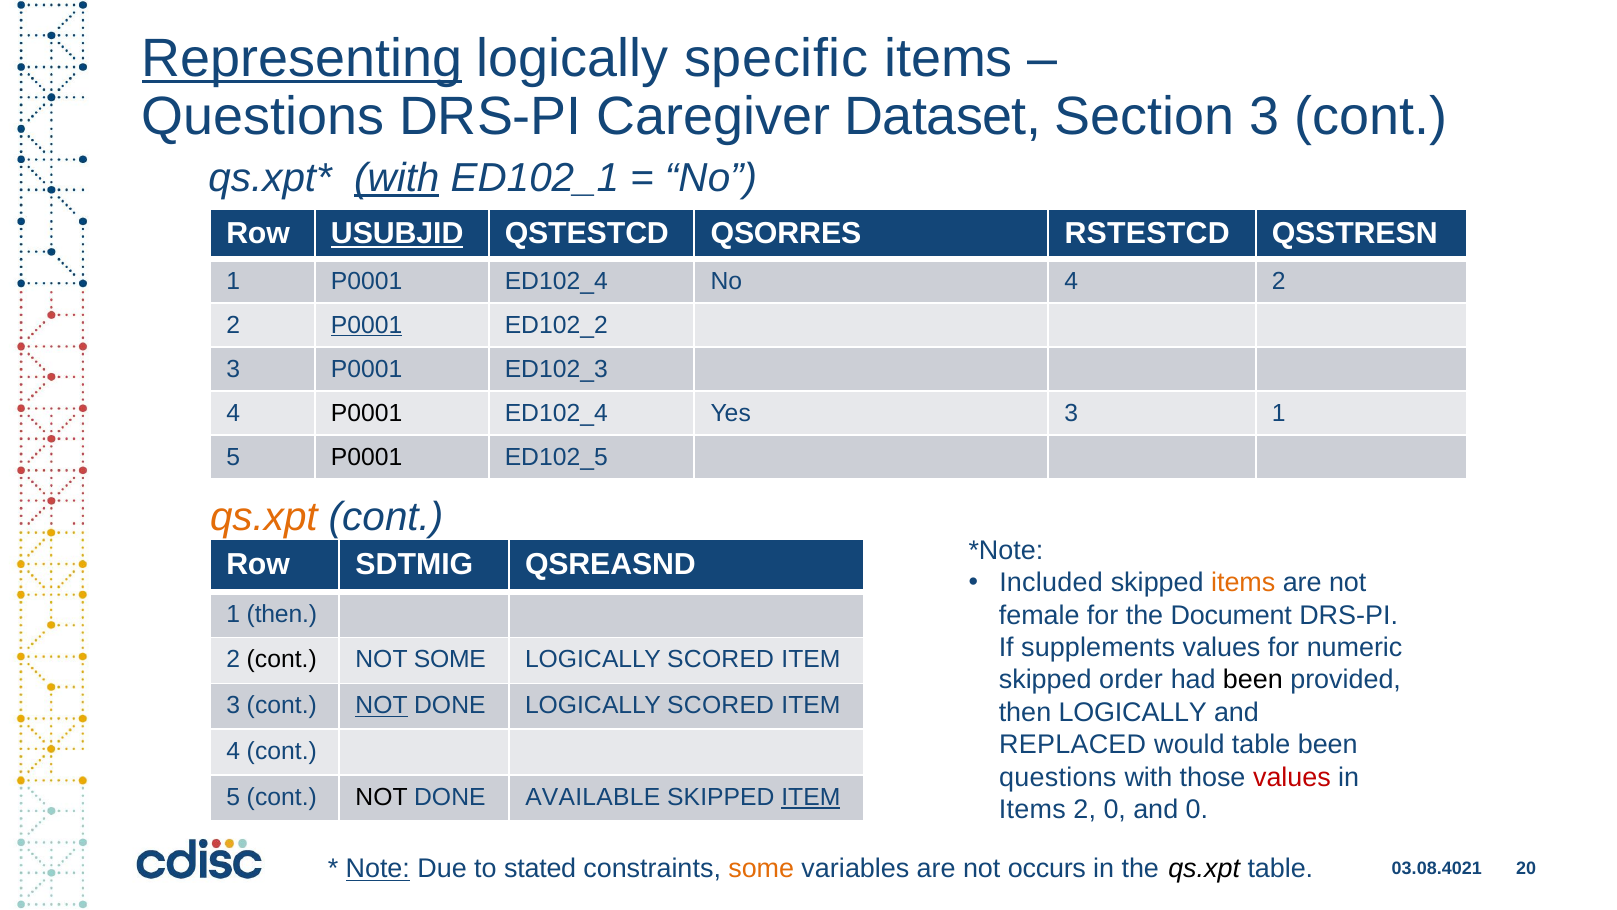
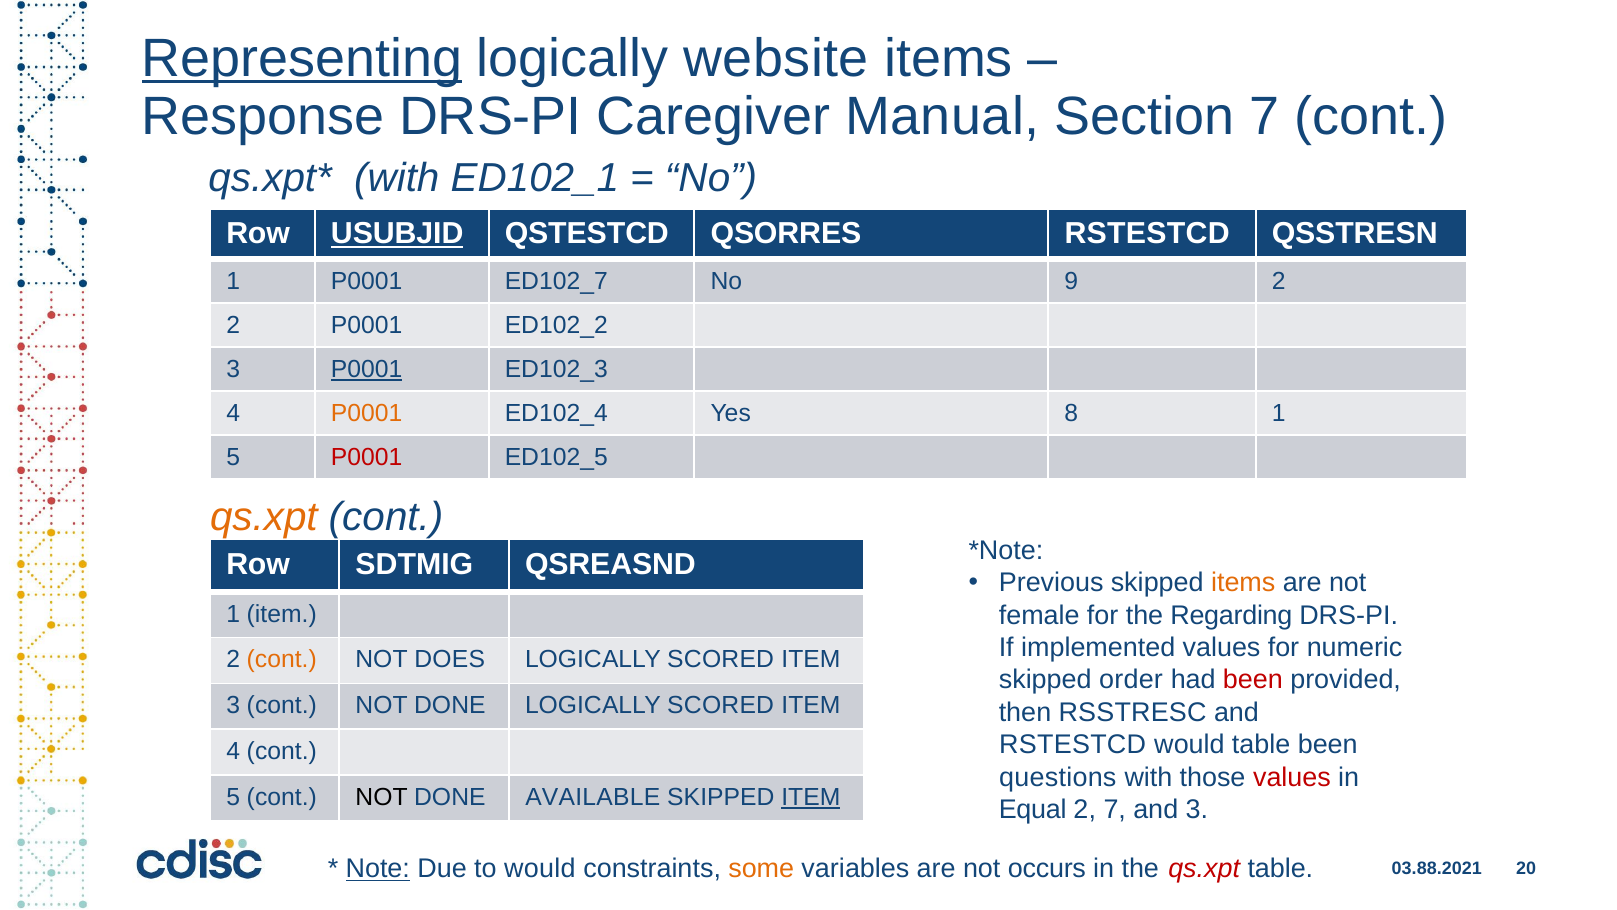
specific: specific -> website
Questions at (263, 117): Questions -> Response
Dataset: Dataset -> Manual
Section 3: 3 -> 7
with at (397, 178) underline: present -> none
1 P0001 ED102_4: ED102_4 -> ED102_7
No 4: 4 -> 9
P0001 at (367, 325) underline: present -> none
P0001 at (367, 369) underline: none -> present
P0001 at (367, 413) colour: black -> orange
Yes 3: 3 -> 8
P0001 at (367, 457) colour: black -> red
Included: Included -> Previous
1 then: then -> item
Document: Document -> Regarding
supplements: supplements -> implemented
cont at (282, 660) colour: black -> orange
NOT SOME: SOME -> DOES
been at (1253, 680) colour: black -> red
NOT at (382, 705) underline: present -> none
then LOGICALLY: LOGICALLY -> RSSTRESC
REPLACED at (1073, 744): REPLACED -> RSTESTCD
Items at (1032, 809): Items -> Equal
2 0: 0 -> 7
and 0: 0 -> 3
to stated: stated -> would
qs.xpt at (1204, 868) colour: black -> red
03.08.4021: 03.08.4021 -> 03.88.2021
